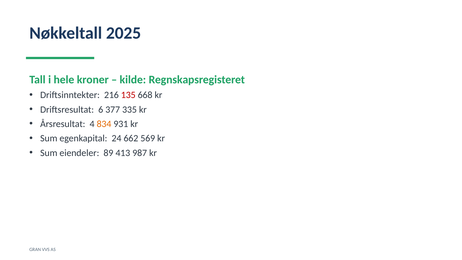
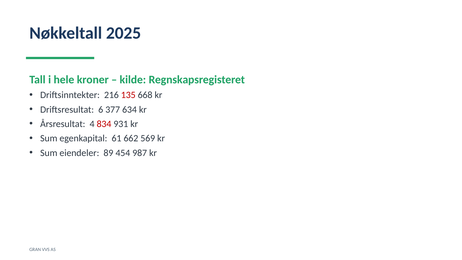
335: 335 -> 634
834 colour: orange -> red
24: 24 -> 61
413: 413 -> 454
